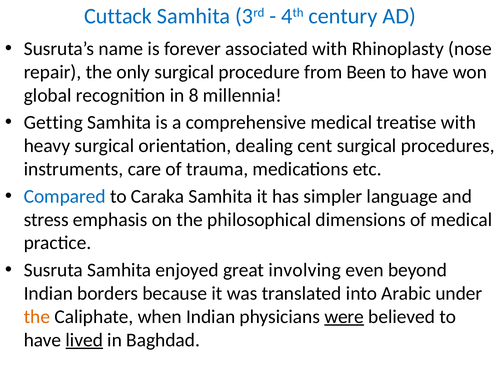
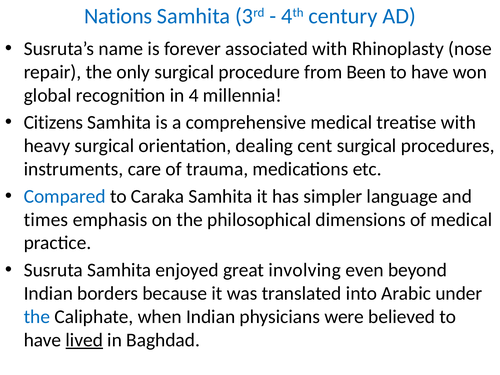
Cuttack: Cuttack -> Nations
8: 8 -> 4
Getting: Getting -> Citizens
stress: stress -> times
the at (37, 317) colour: orange -> blue
were underline: present -> none
